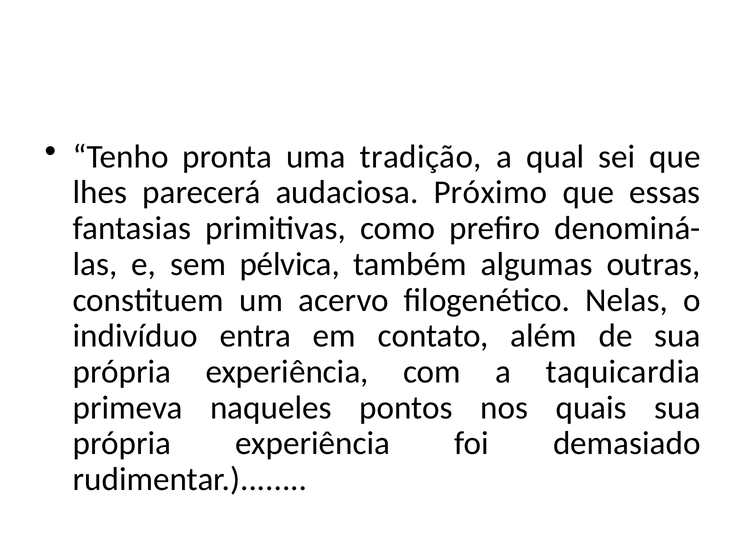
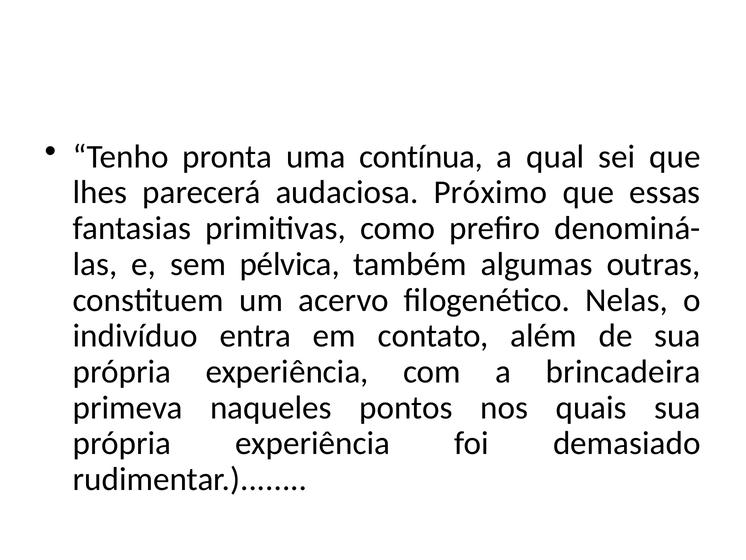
tradição: tradição -> contínua
taquicardia: taquicardia -> brincadeira
